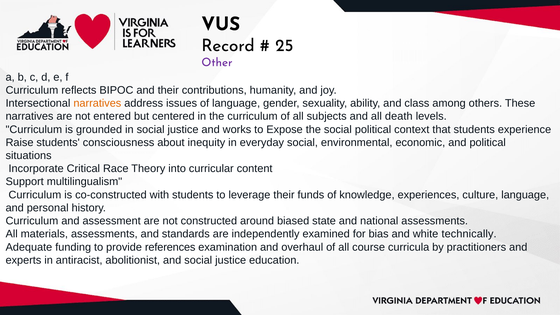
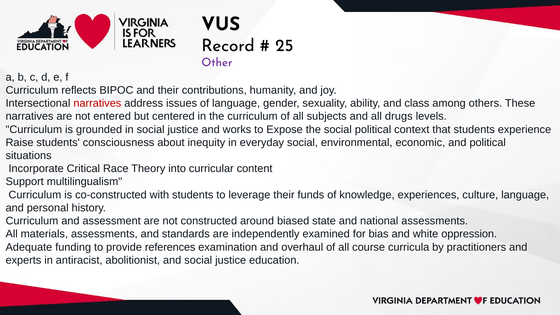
narratives at (97, 103) colour: orange -> red
death: death -> drugs
technically: technically -> oppression
